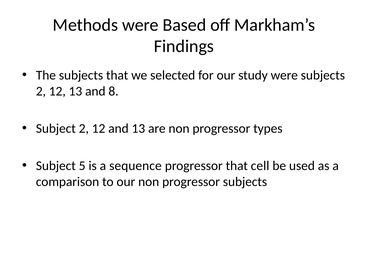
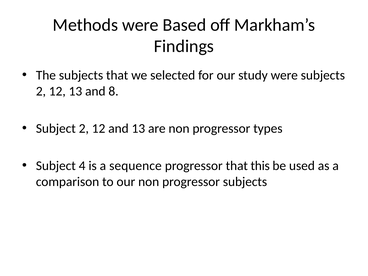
5: 5 -> 4
cell: cell -> this
